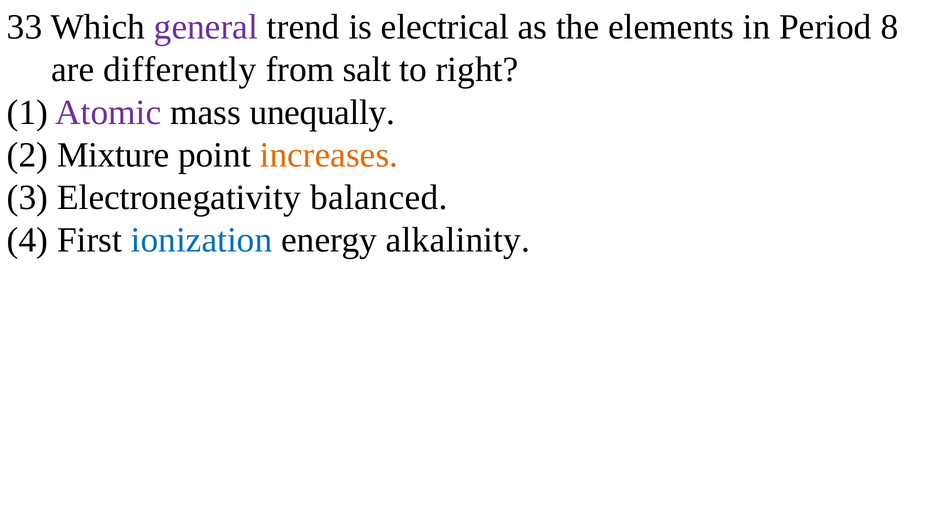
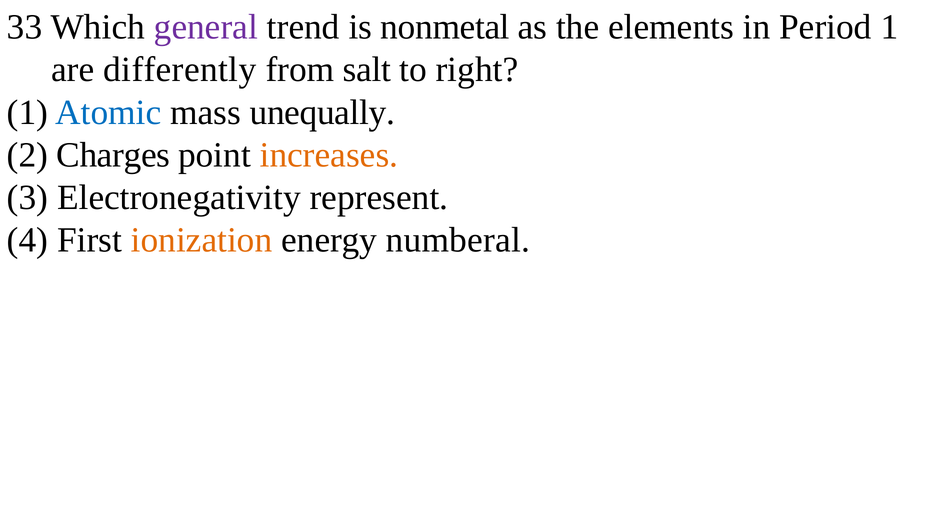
electrical: electrical -> nonmetal
Period 8: 8 -> 1
Atomic colour: purple -> blue
Mixture: Mixture -> Charges
balanced: balanced -> represent
ionization colour: blue -> orange
alkalinity: alkalinity -> numberal
